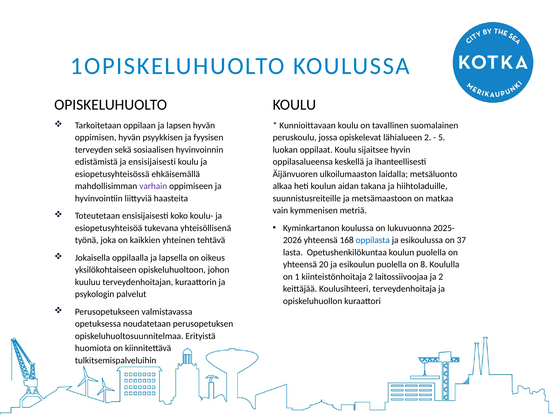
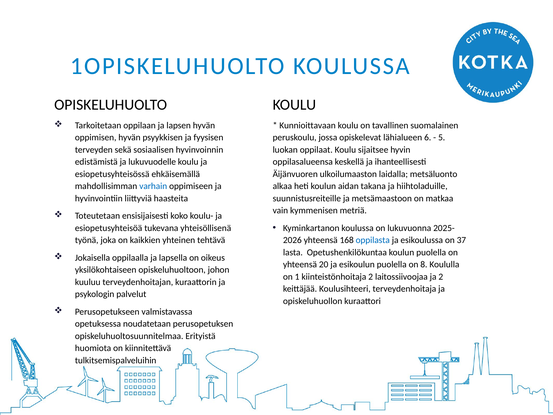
lähialueen 2: 2 -> 6
ja ensisijaisesti: ensisijaisesti -> lukuvuodelle
varhain colour: purple -> blue
